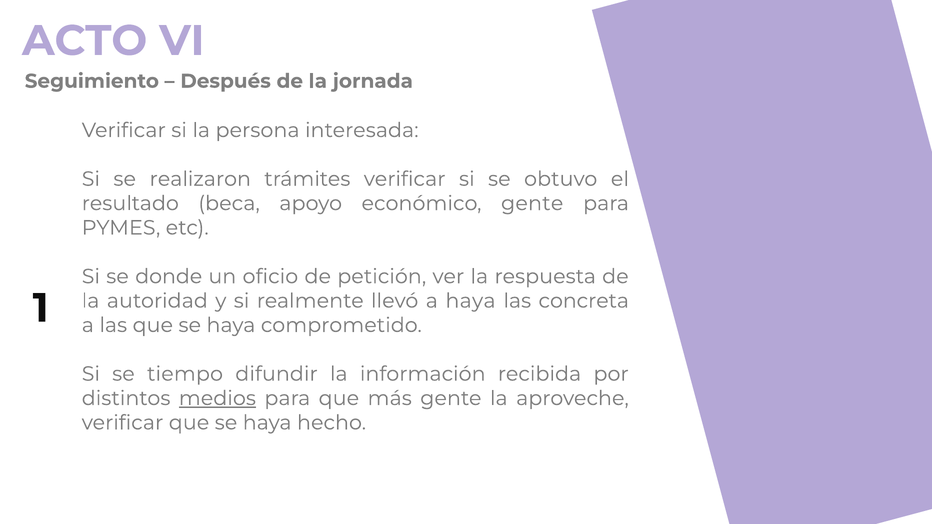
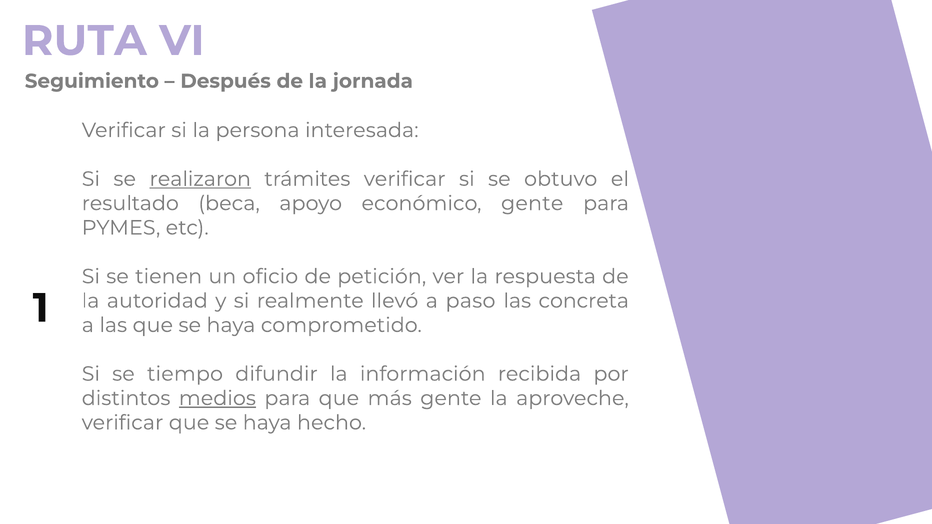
ACTO: ACTO -> RUTA
realizaron underline: none -> present
donde: donde -> tienen
a haya: haya -> paso
